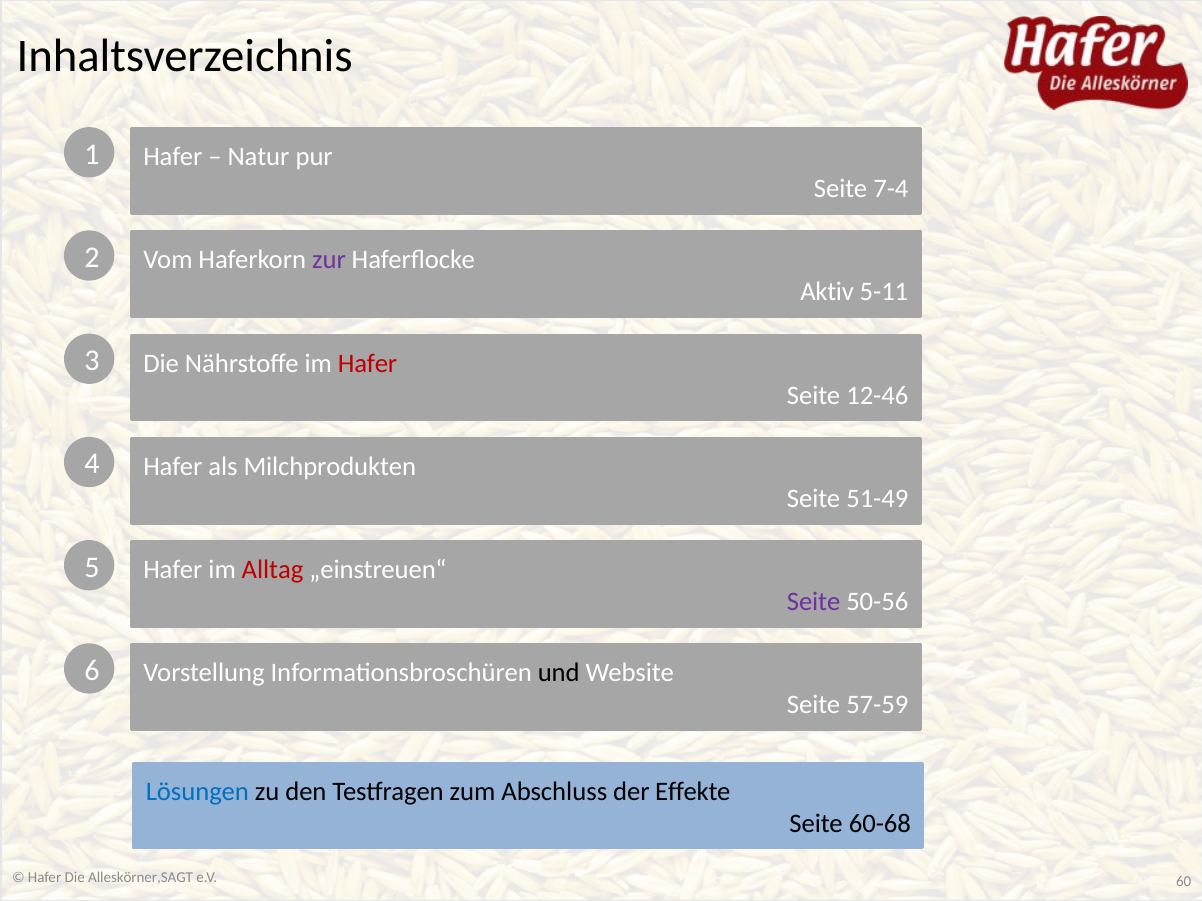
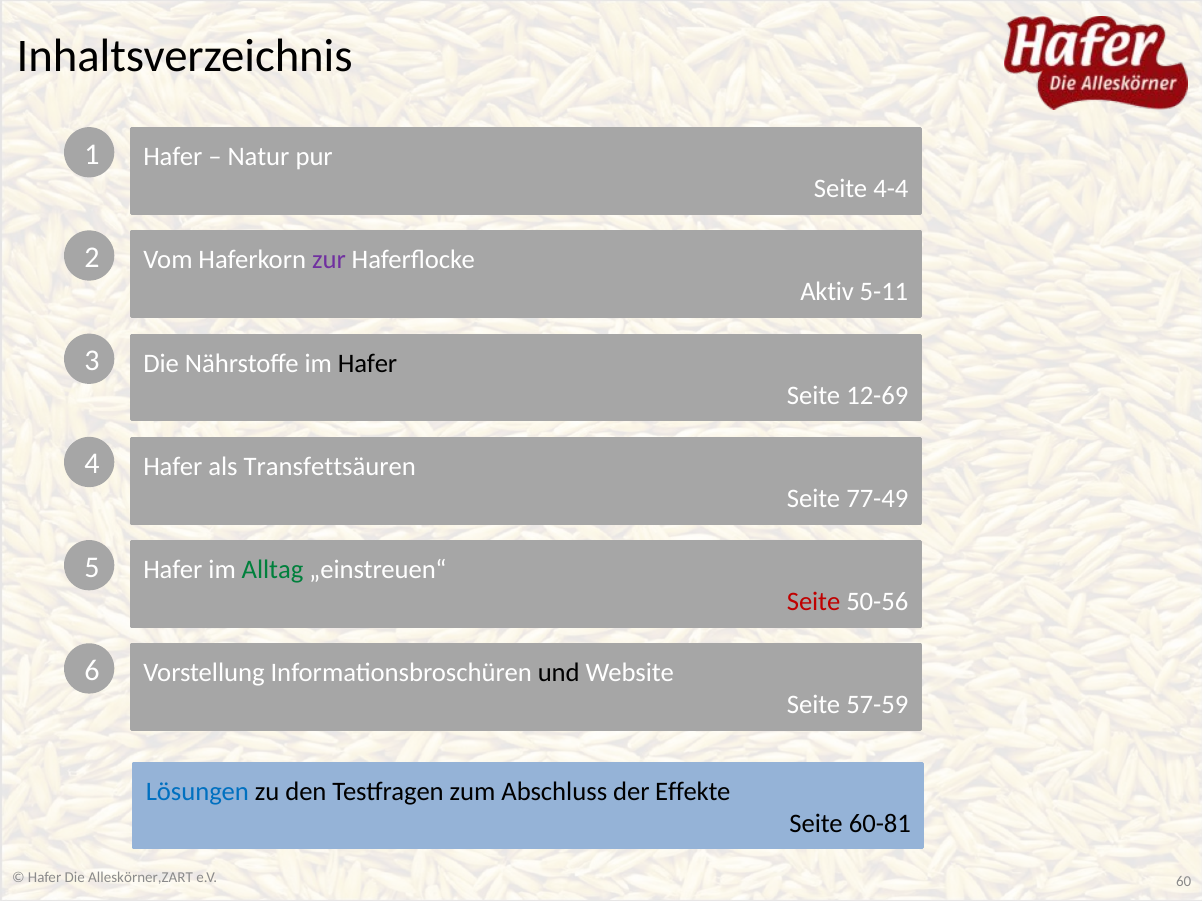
7-4: 7-4 -> 4-4
Hafer at (368, 364) colour: red -> black
12-46: 12-46 -> 12-69
Milchprodukten: Milchprodukten -> Transfettsäuren
51-49: 51-49 -> 77-49
Alltag colour: red -> green
Seite at (814, 602) colour: purple -> red
60-68: 60-68 -> 60-81
Alleskörner,SAGT: Alleskörner,SAGT -> Alleskörner,ZART
